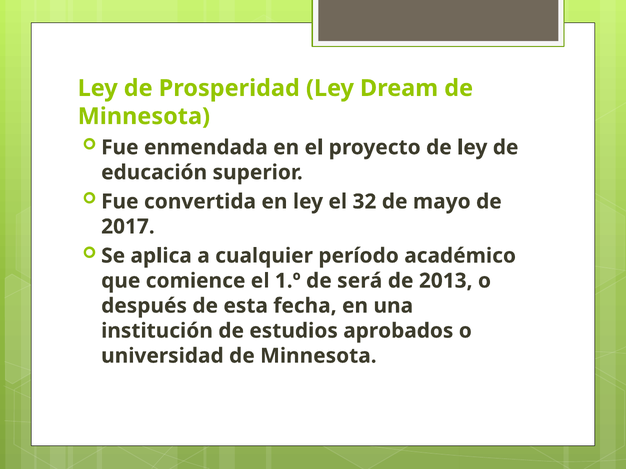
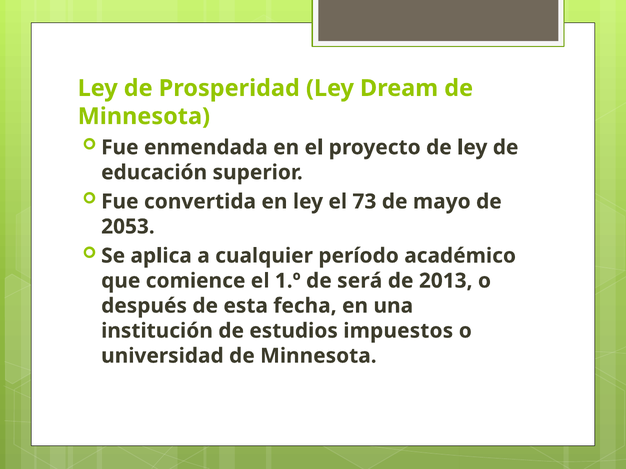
32: 32 -> 73
2017: 2017 -> 2053
aprobados: aprobados -> impuestos
